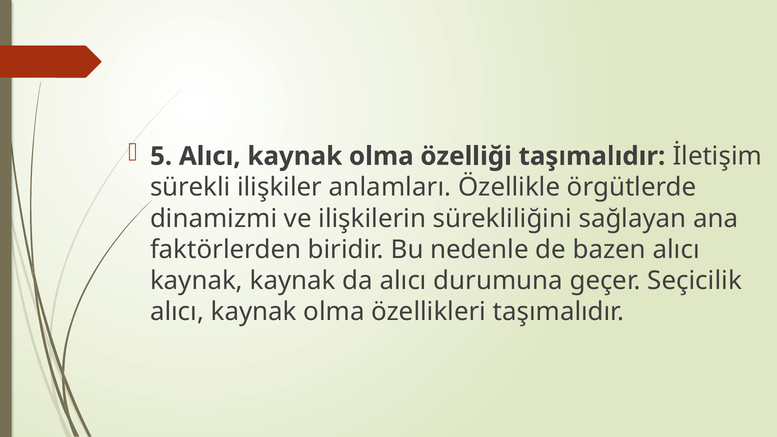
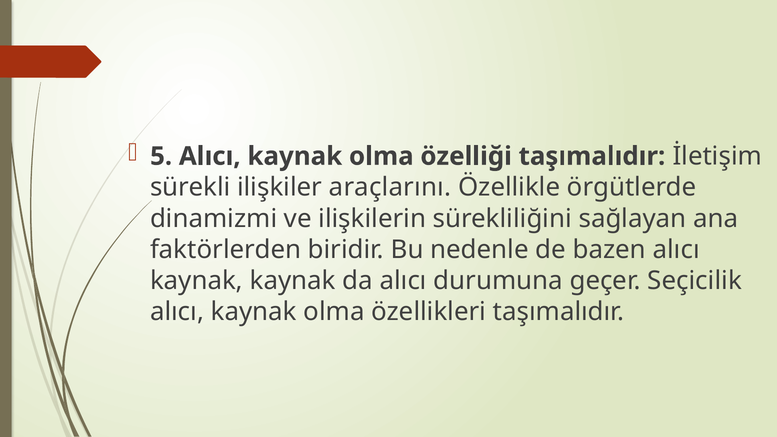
anlamları: anlamları -> araçlarını
